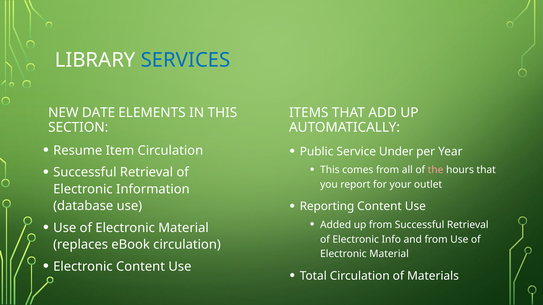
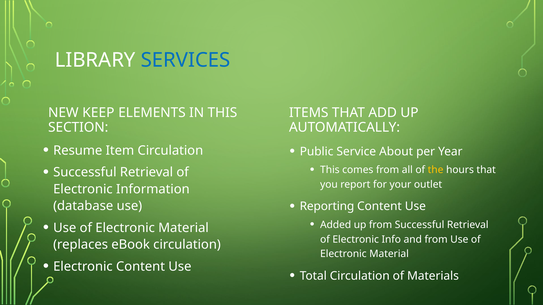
DATE: DATE -> KEEP
Under: Under -> About
the colour: pink -> yellow
